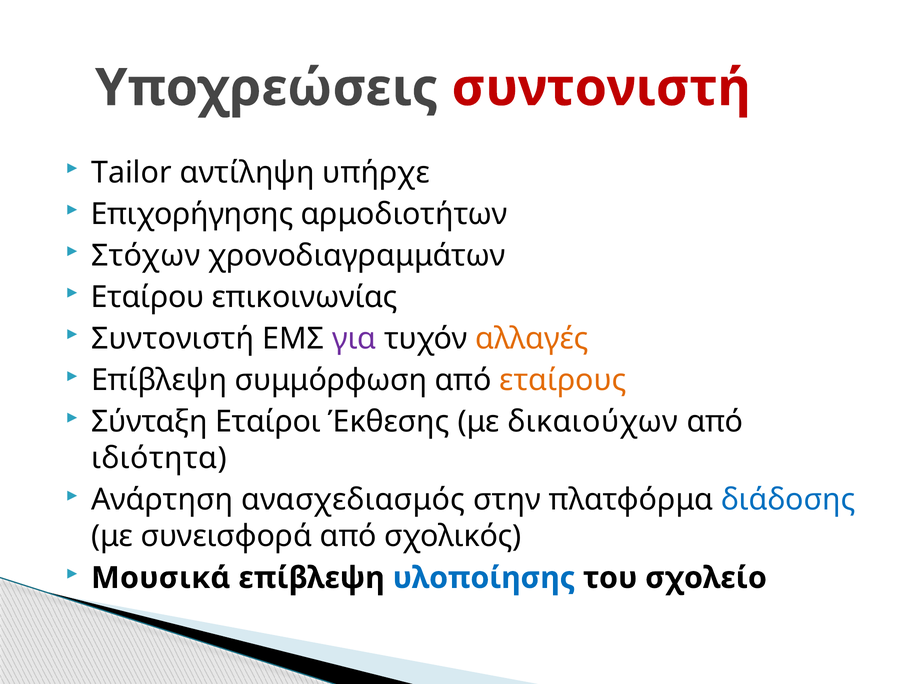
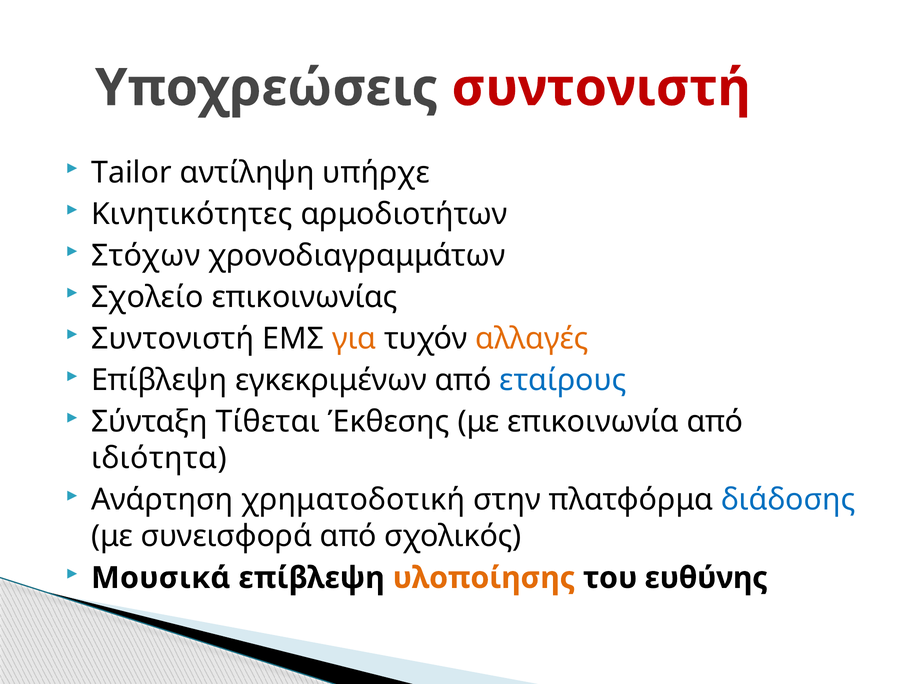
Επιχορήγησης: Επιχορήγησης -> Κινητικότητες
Εταίρου: Εταίρου -> Σχολείο
για colour: purple -> orange
συμμόρφωση: συμμόρφωση -> εγκεκριμένων
εταίρους colour: orange -> blue
Εταίροι: Εταίροι -> Τίθεται
δικαιούχων: δικαιούχων -> επικοινωνία
ανασχεδιασμός: ανασχεδιασμός -> χρηματοδοτική
υλοποίησης colour: blue -> orange
σχολείο: σχολείο -> ευθύνης
